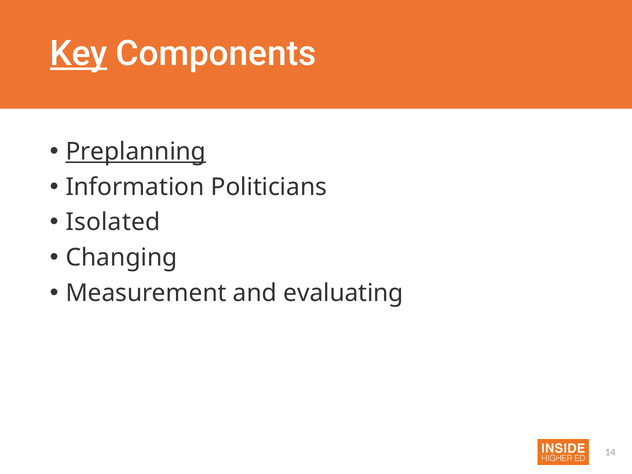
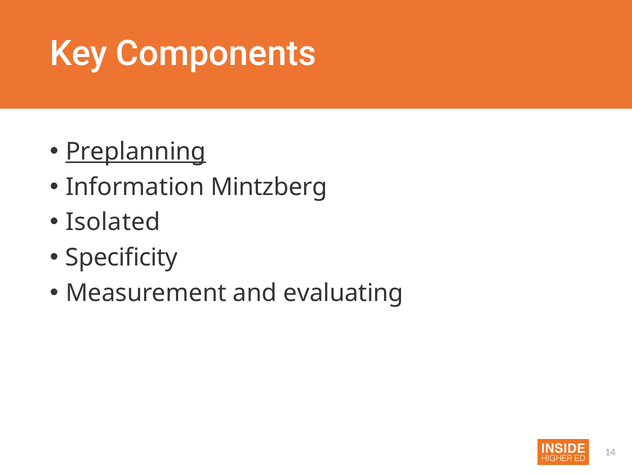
Key underline: present -> none
Politicians: Politicians -> Mintzberg
Changing: Changing -> Specificity
